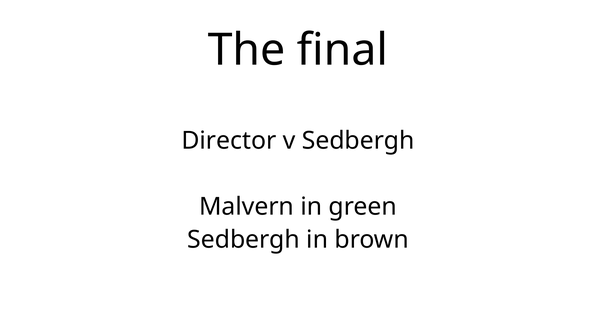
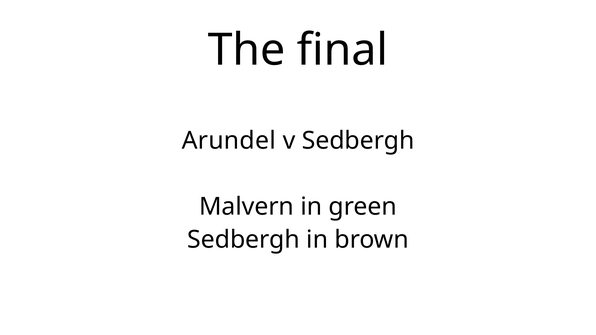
Director: Director -> Arundel
